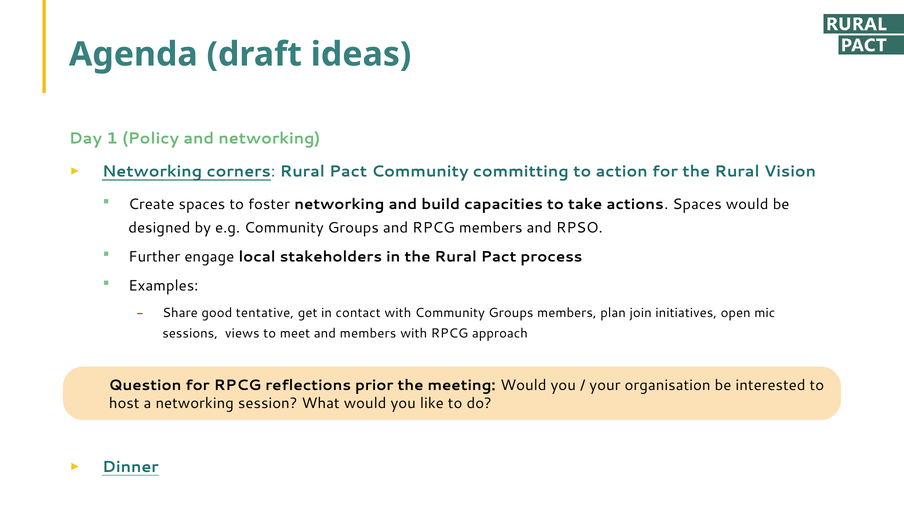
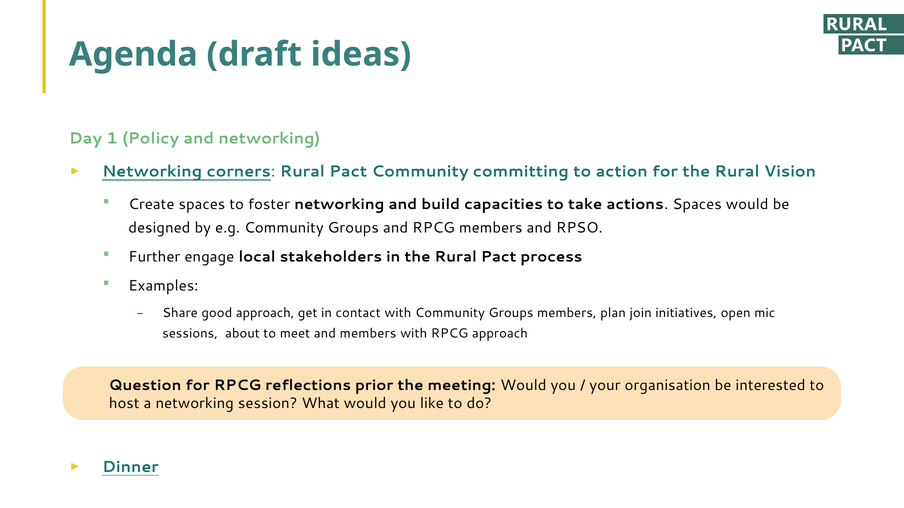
good tentative: tentative -> approach
views: views -> about
